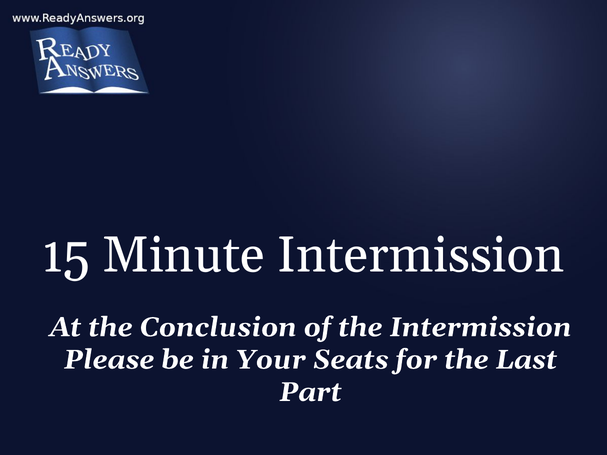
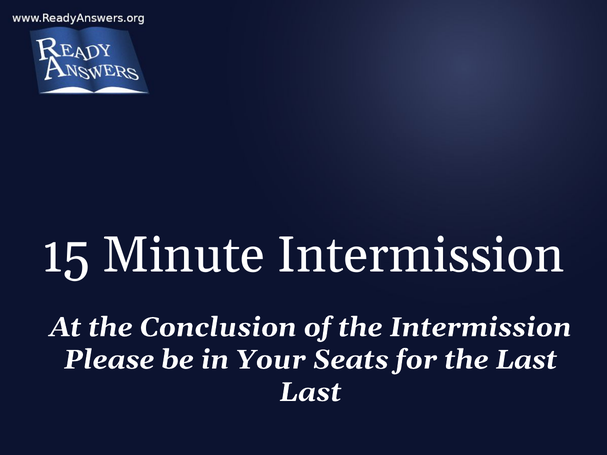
Part at (311, 392): Part -> Last
